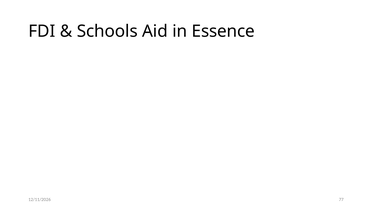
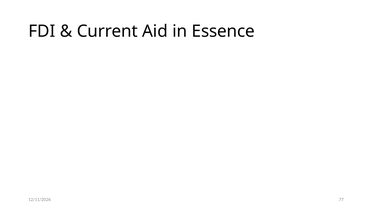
Schools: Schools -> Current
